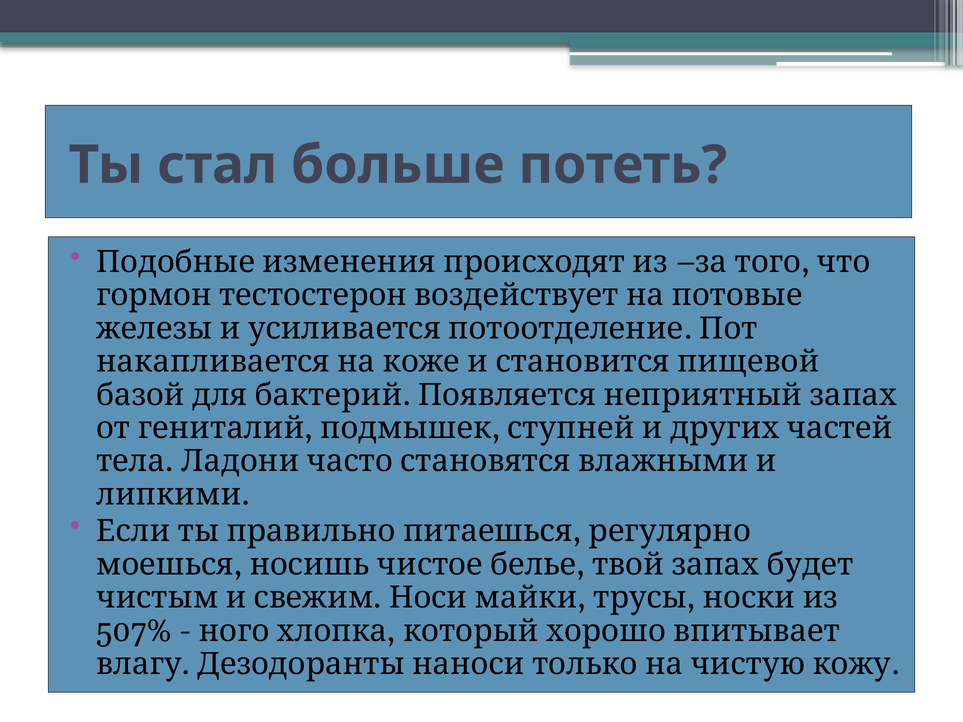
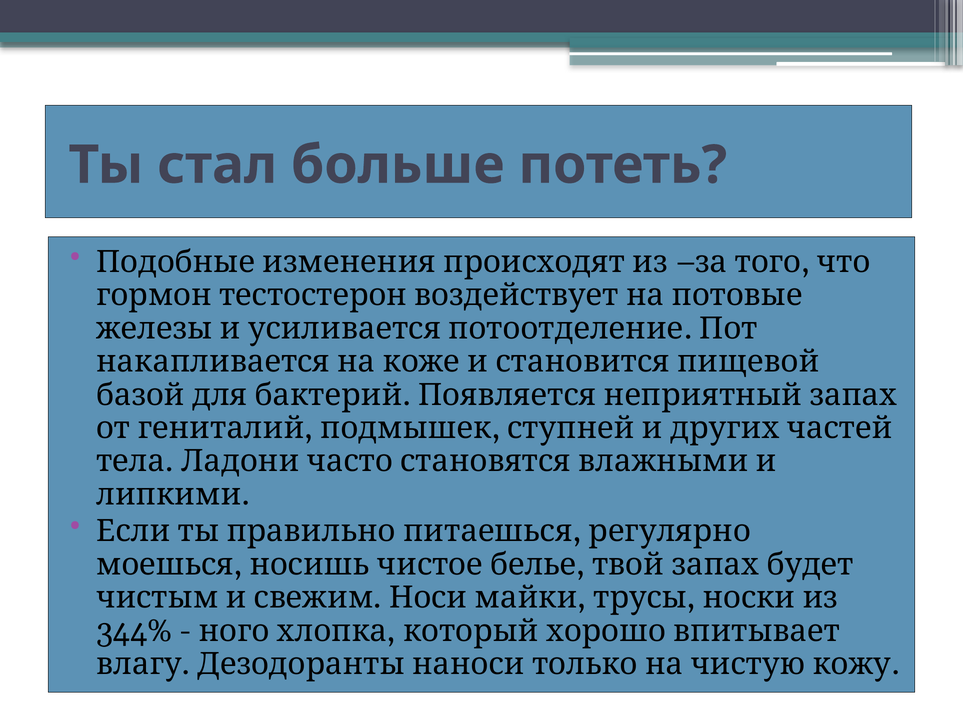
507%: 507% -> 344%
